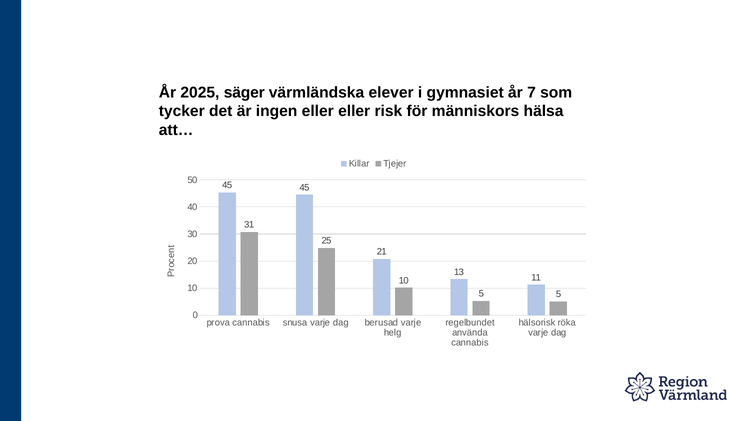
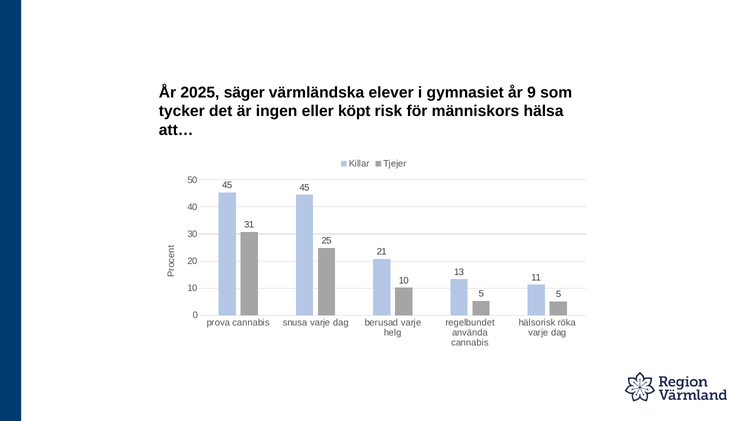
7: 7 -> 9
eller eller: eller -> köpt
